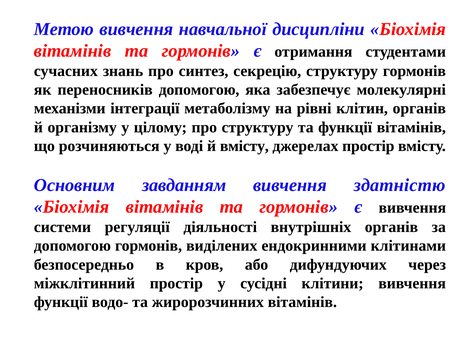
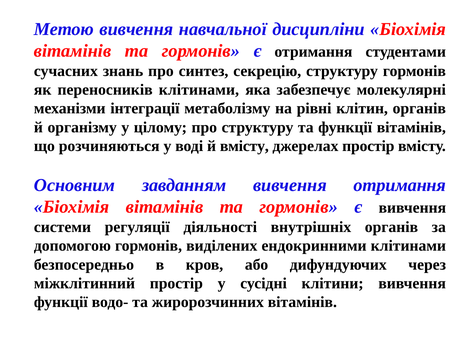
переносників допомогою: допомогою -> клітинами
вивчення здатністю: здатністю -> отримання
